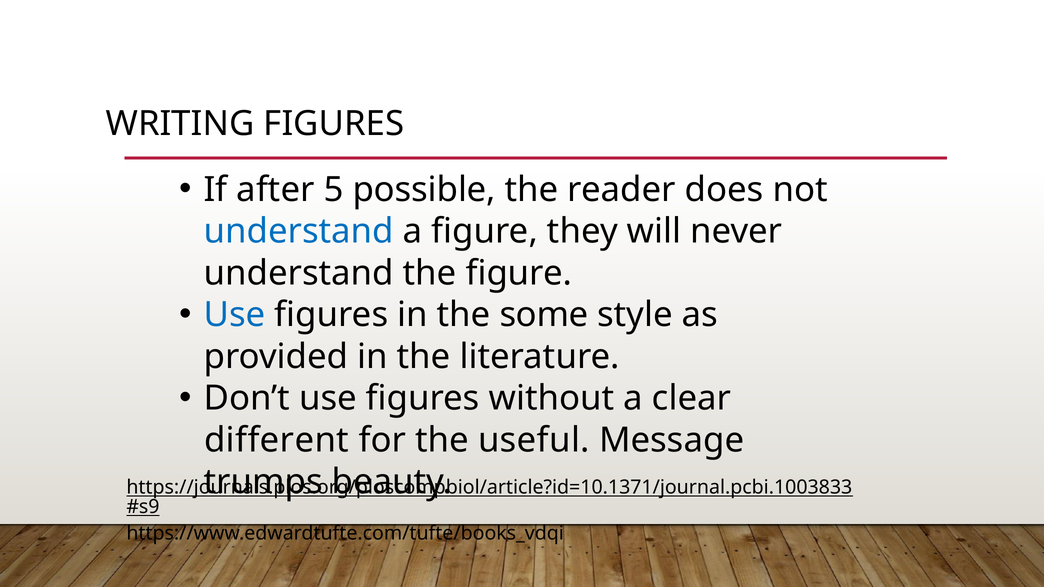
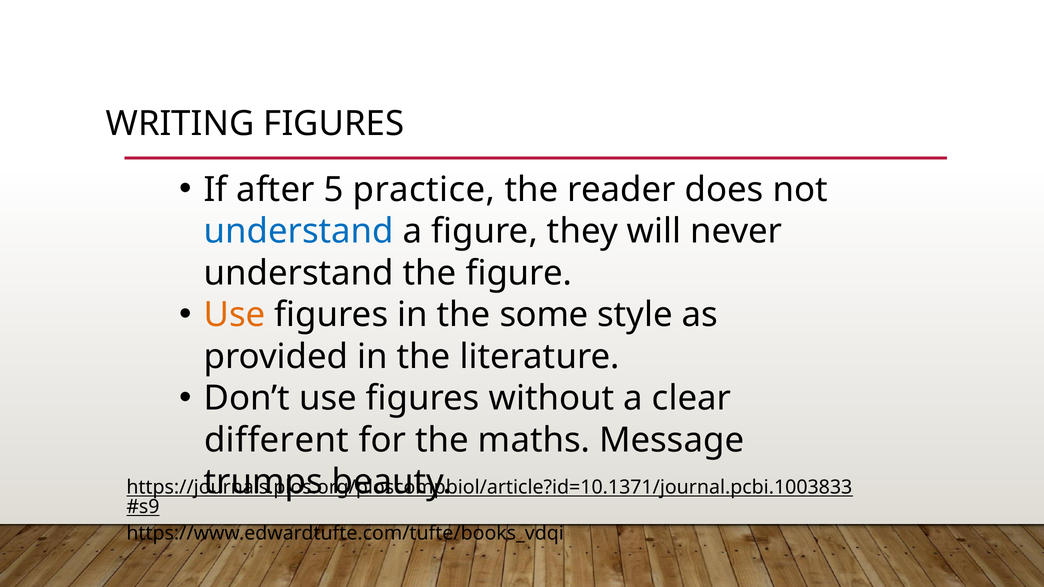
possible: possible -> practice
Use at (235, 315) colour: blue -> orange
useful: useful -> maths
